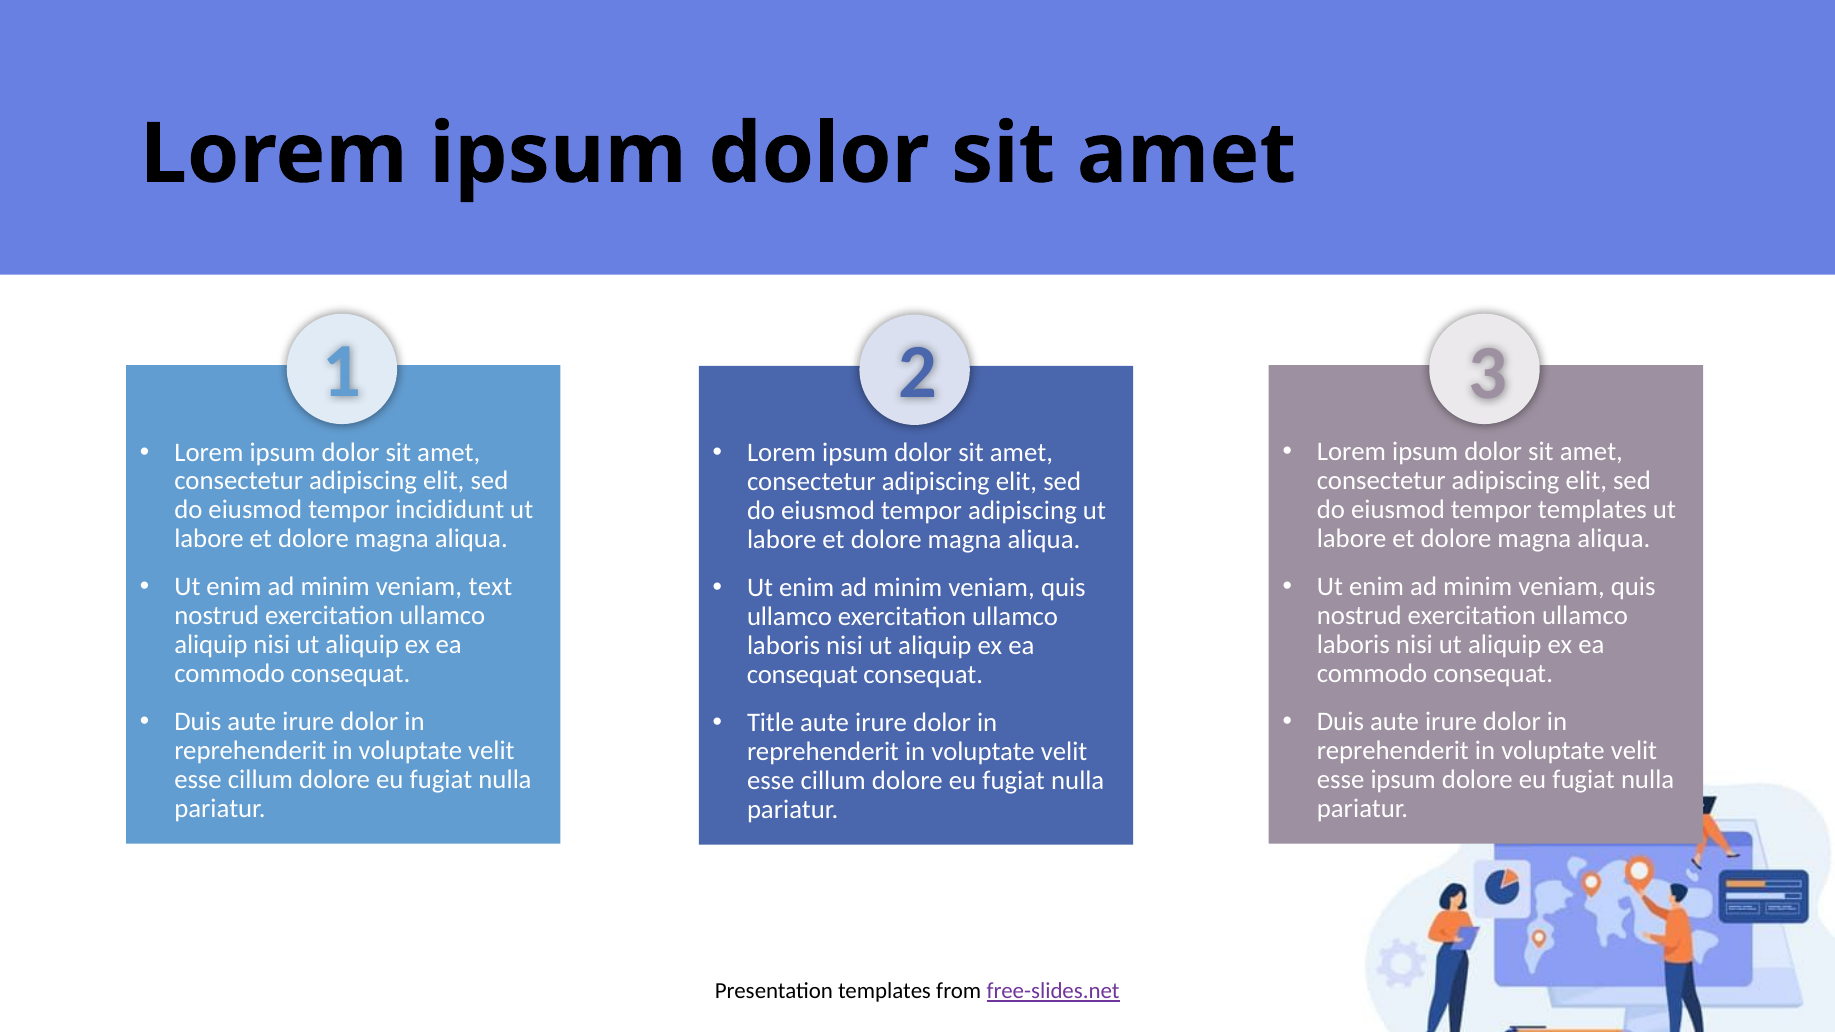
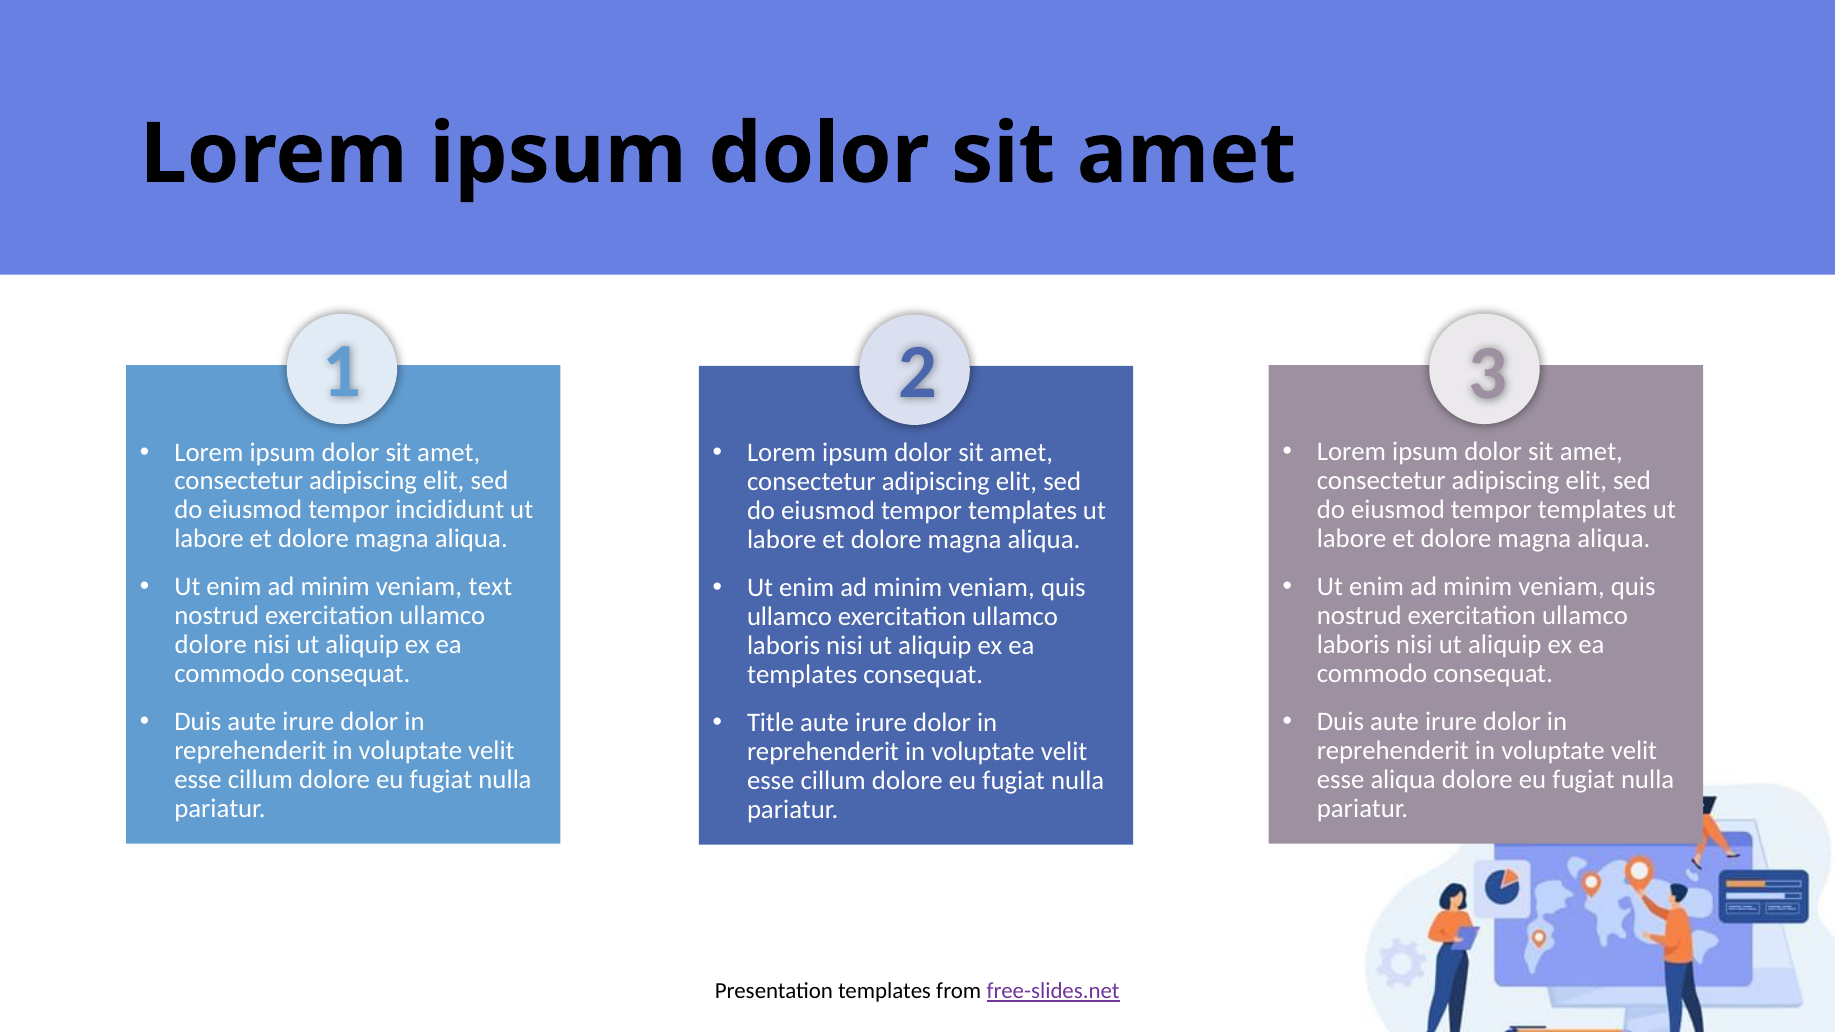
adipiscing at (1022, 511): adipiscing -> templates
aliquip at (211, 645): aliquip -> dolore
consequat at (802, 675): consequat -> templates
esse ipsum: ipsum -> aliqua
